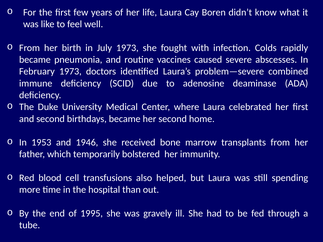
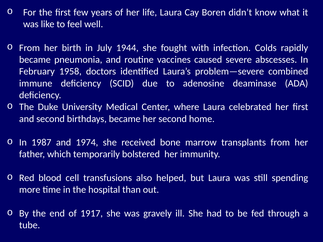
July 1973: 1973 -> 1944
February 1973: 1973 -> 1958
1953: 1953 -> 1987
1946: 1946 -> 1974
1995: 1995 -> 1917
